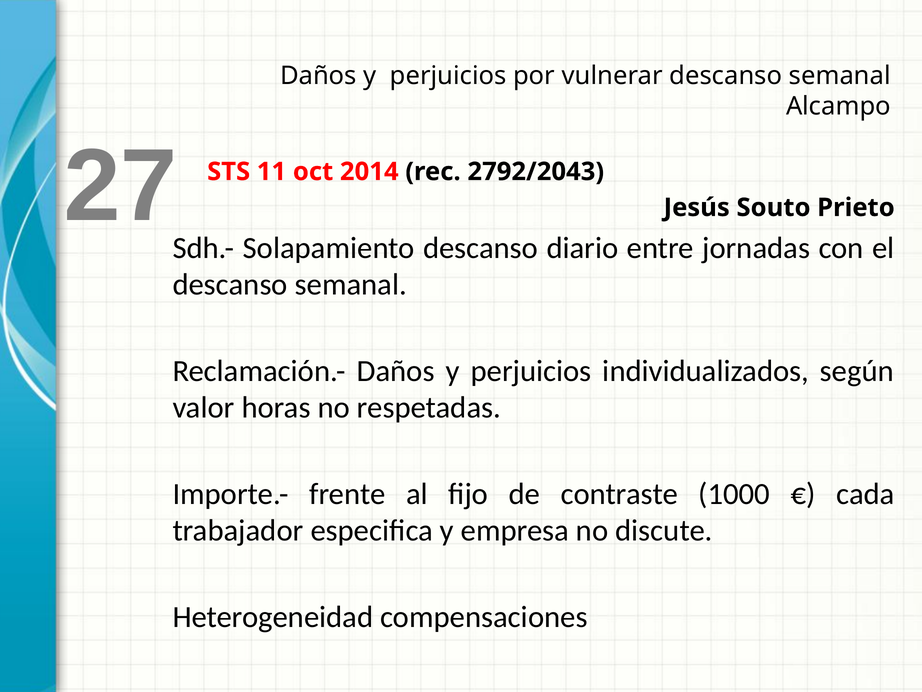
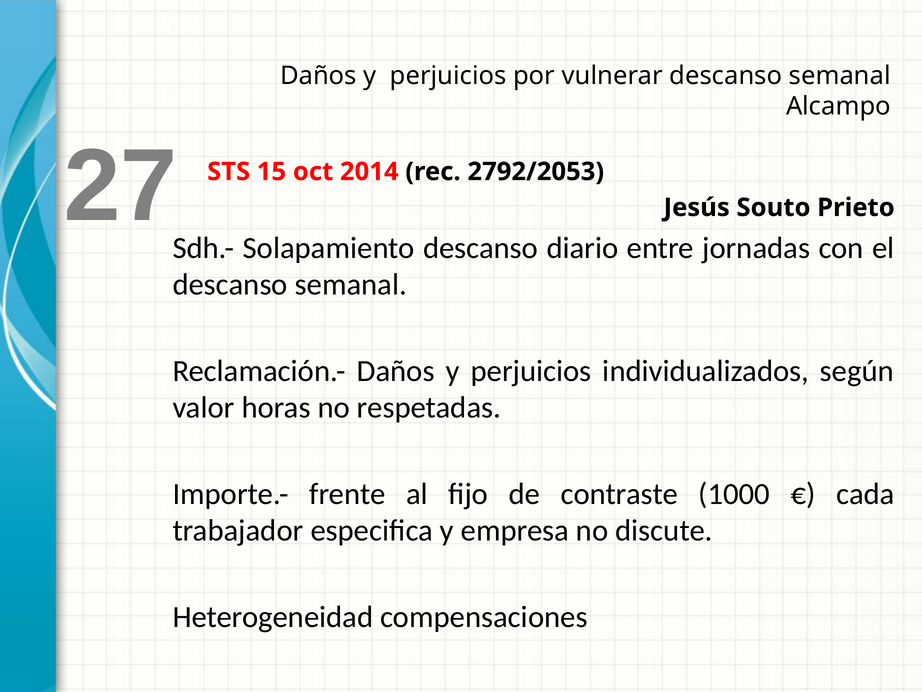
11: 11 -> 15
2792/2043: 2792/2043 -> 2792/2053
